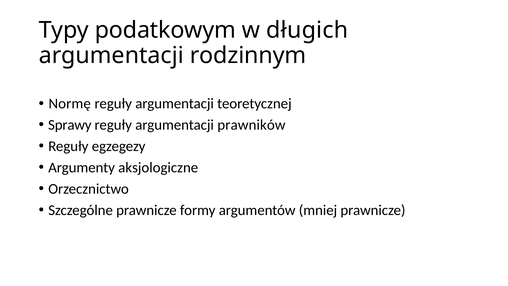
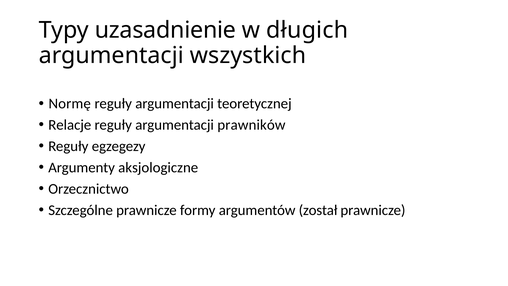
podatkowym: podatkowym -> uzasadnienie
rodzinnym: rodzinnym -> wszystkich
Sprawy: Sprawy -> Relacje
mniej: mniej -> został
